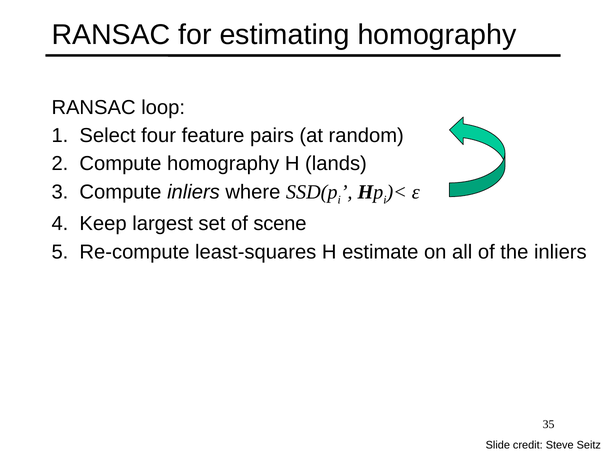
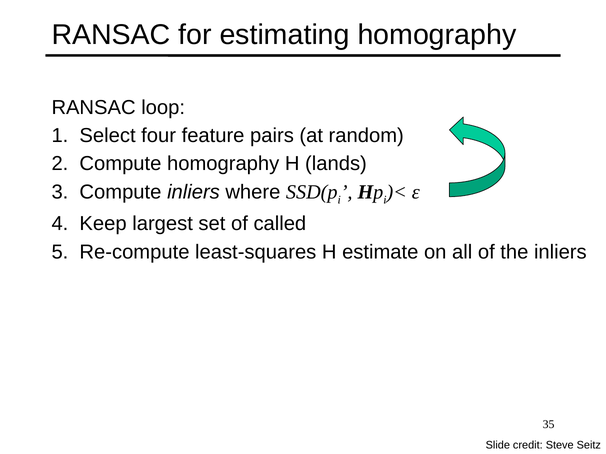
scene: scene -> called
